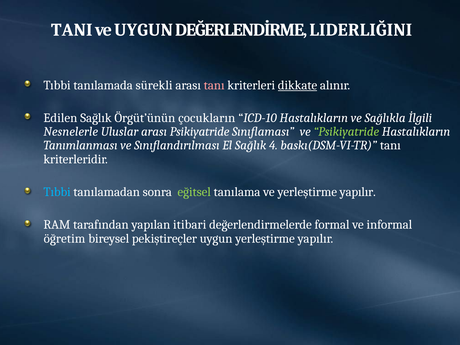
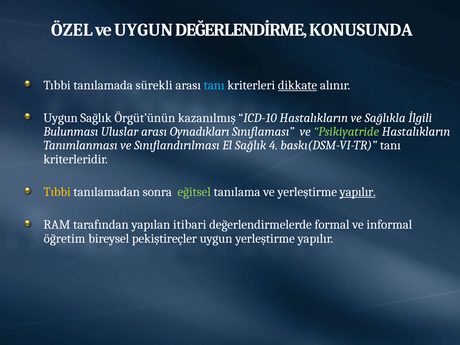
TANI: TANI -> ÖZEL
LIDERLIĞINI: LIDERLIĞINI -> KONUSUNDA
tanı at (214, 85) colour: pink -> light blue
Edilen at (60, 118): Edilen -> Uygun
çocukların: çocukların -> kazanılmış
Nesnelerle: Nesnelerle -> Bulunması
arası Psikiyatride: Psikiyatride -> Oynadıkları
Tıbbi at (57, 192) colour: light blue -> yellow
yapılır at (358, 192) underline: none -> present
